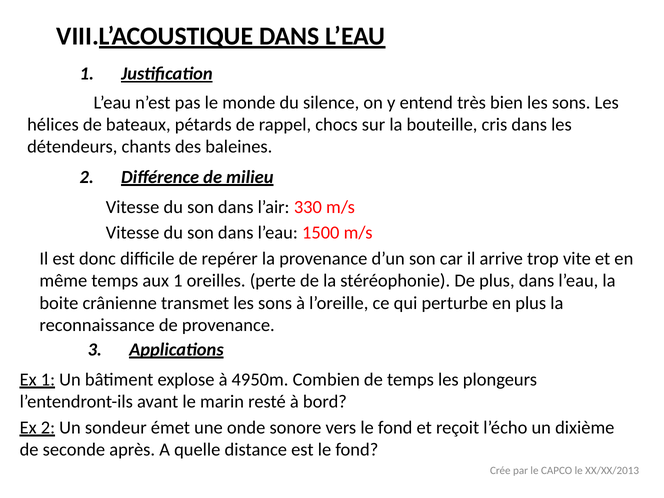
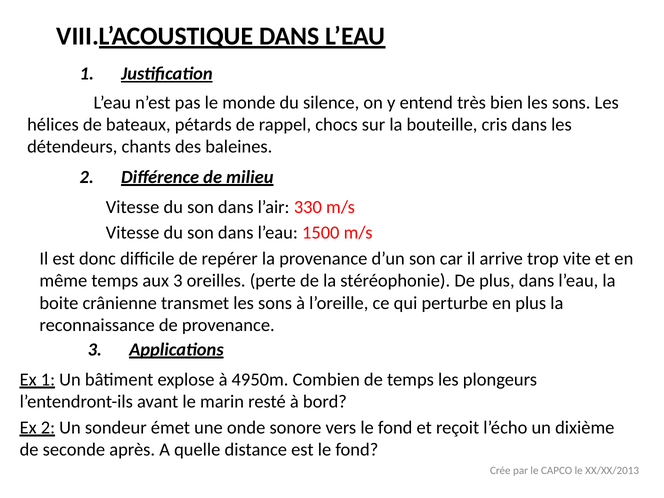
aux 1: 1 -> 3
